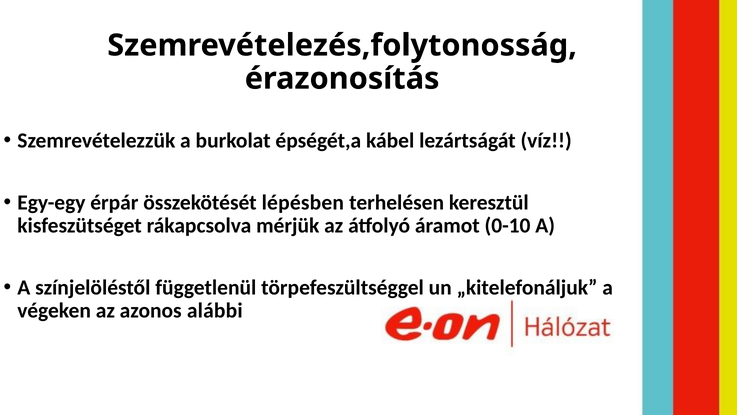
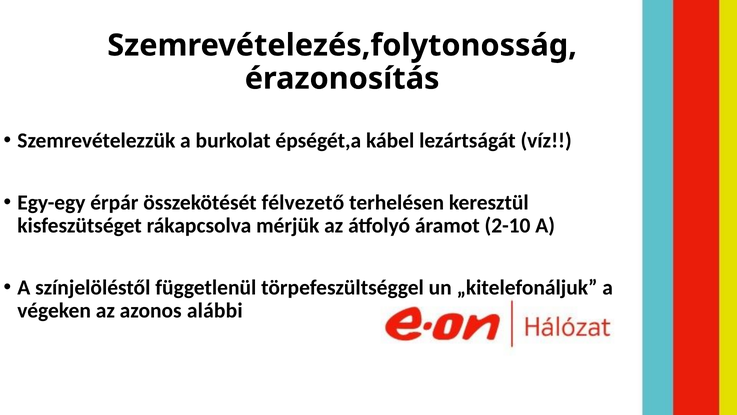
lépésben: lépésben -> félvezető
0-10: 0-10 -> 2-10
